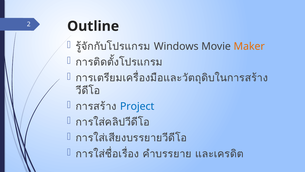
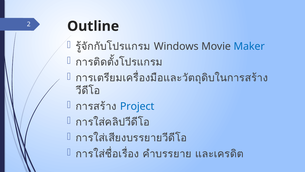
Maker colour: orange -> blue
